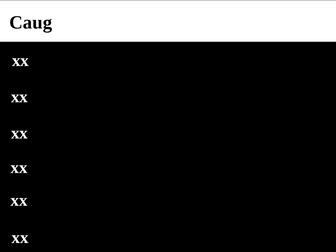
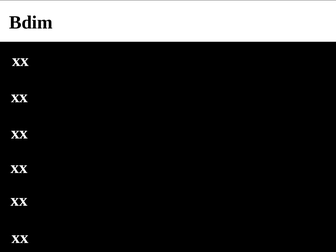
Caug: Caug -> Bdim
